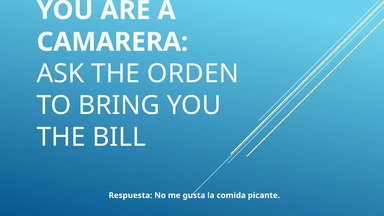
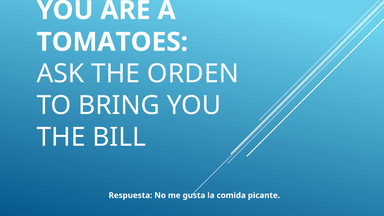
CAMARERA: CAMARERA -> TOMATOES
